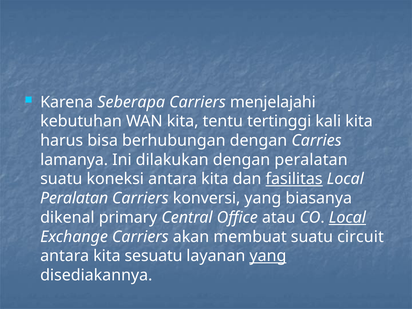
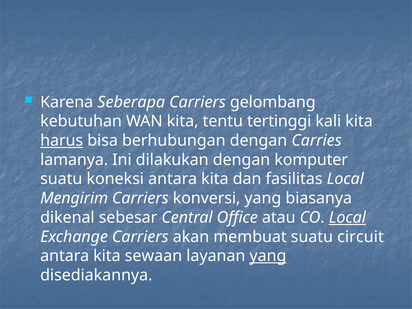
menjelajahi: menjelajahi -> gelombang
harus underline: none -> present
dengan peralatan: peralatan -> komputer
fasilitas underline: present -> none
Peralatan at (74, 198): Peralatan -> Mengirim
primary: primary -> sebesar
sesuatu: sesuatu -> sewaan
